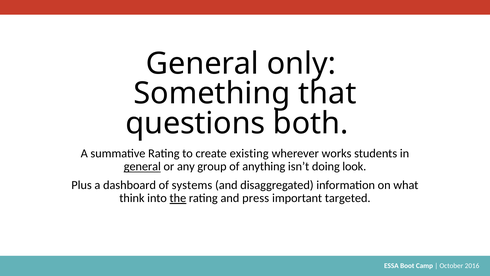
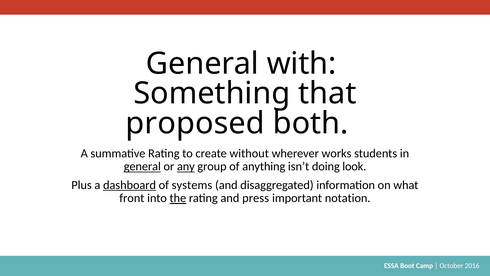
only: only -> with
questions: questions -> proposed
existing: existing -> without
any underline: none -> present
dashboard underline: none -> present
think: think -> front
targeted: targeted -> notation
